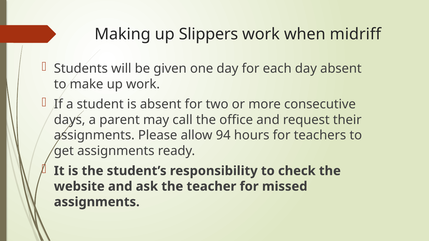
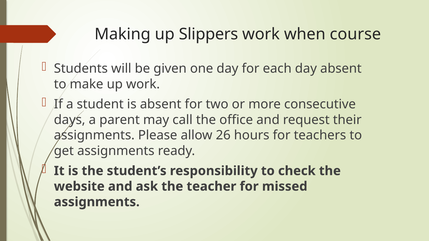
midriff: midriff -> course
94: 94 -> 26
